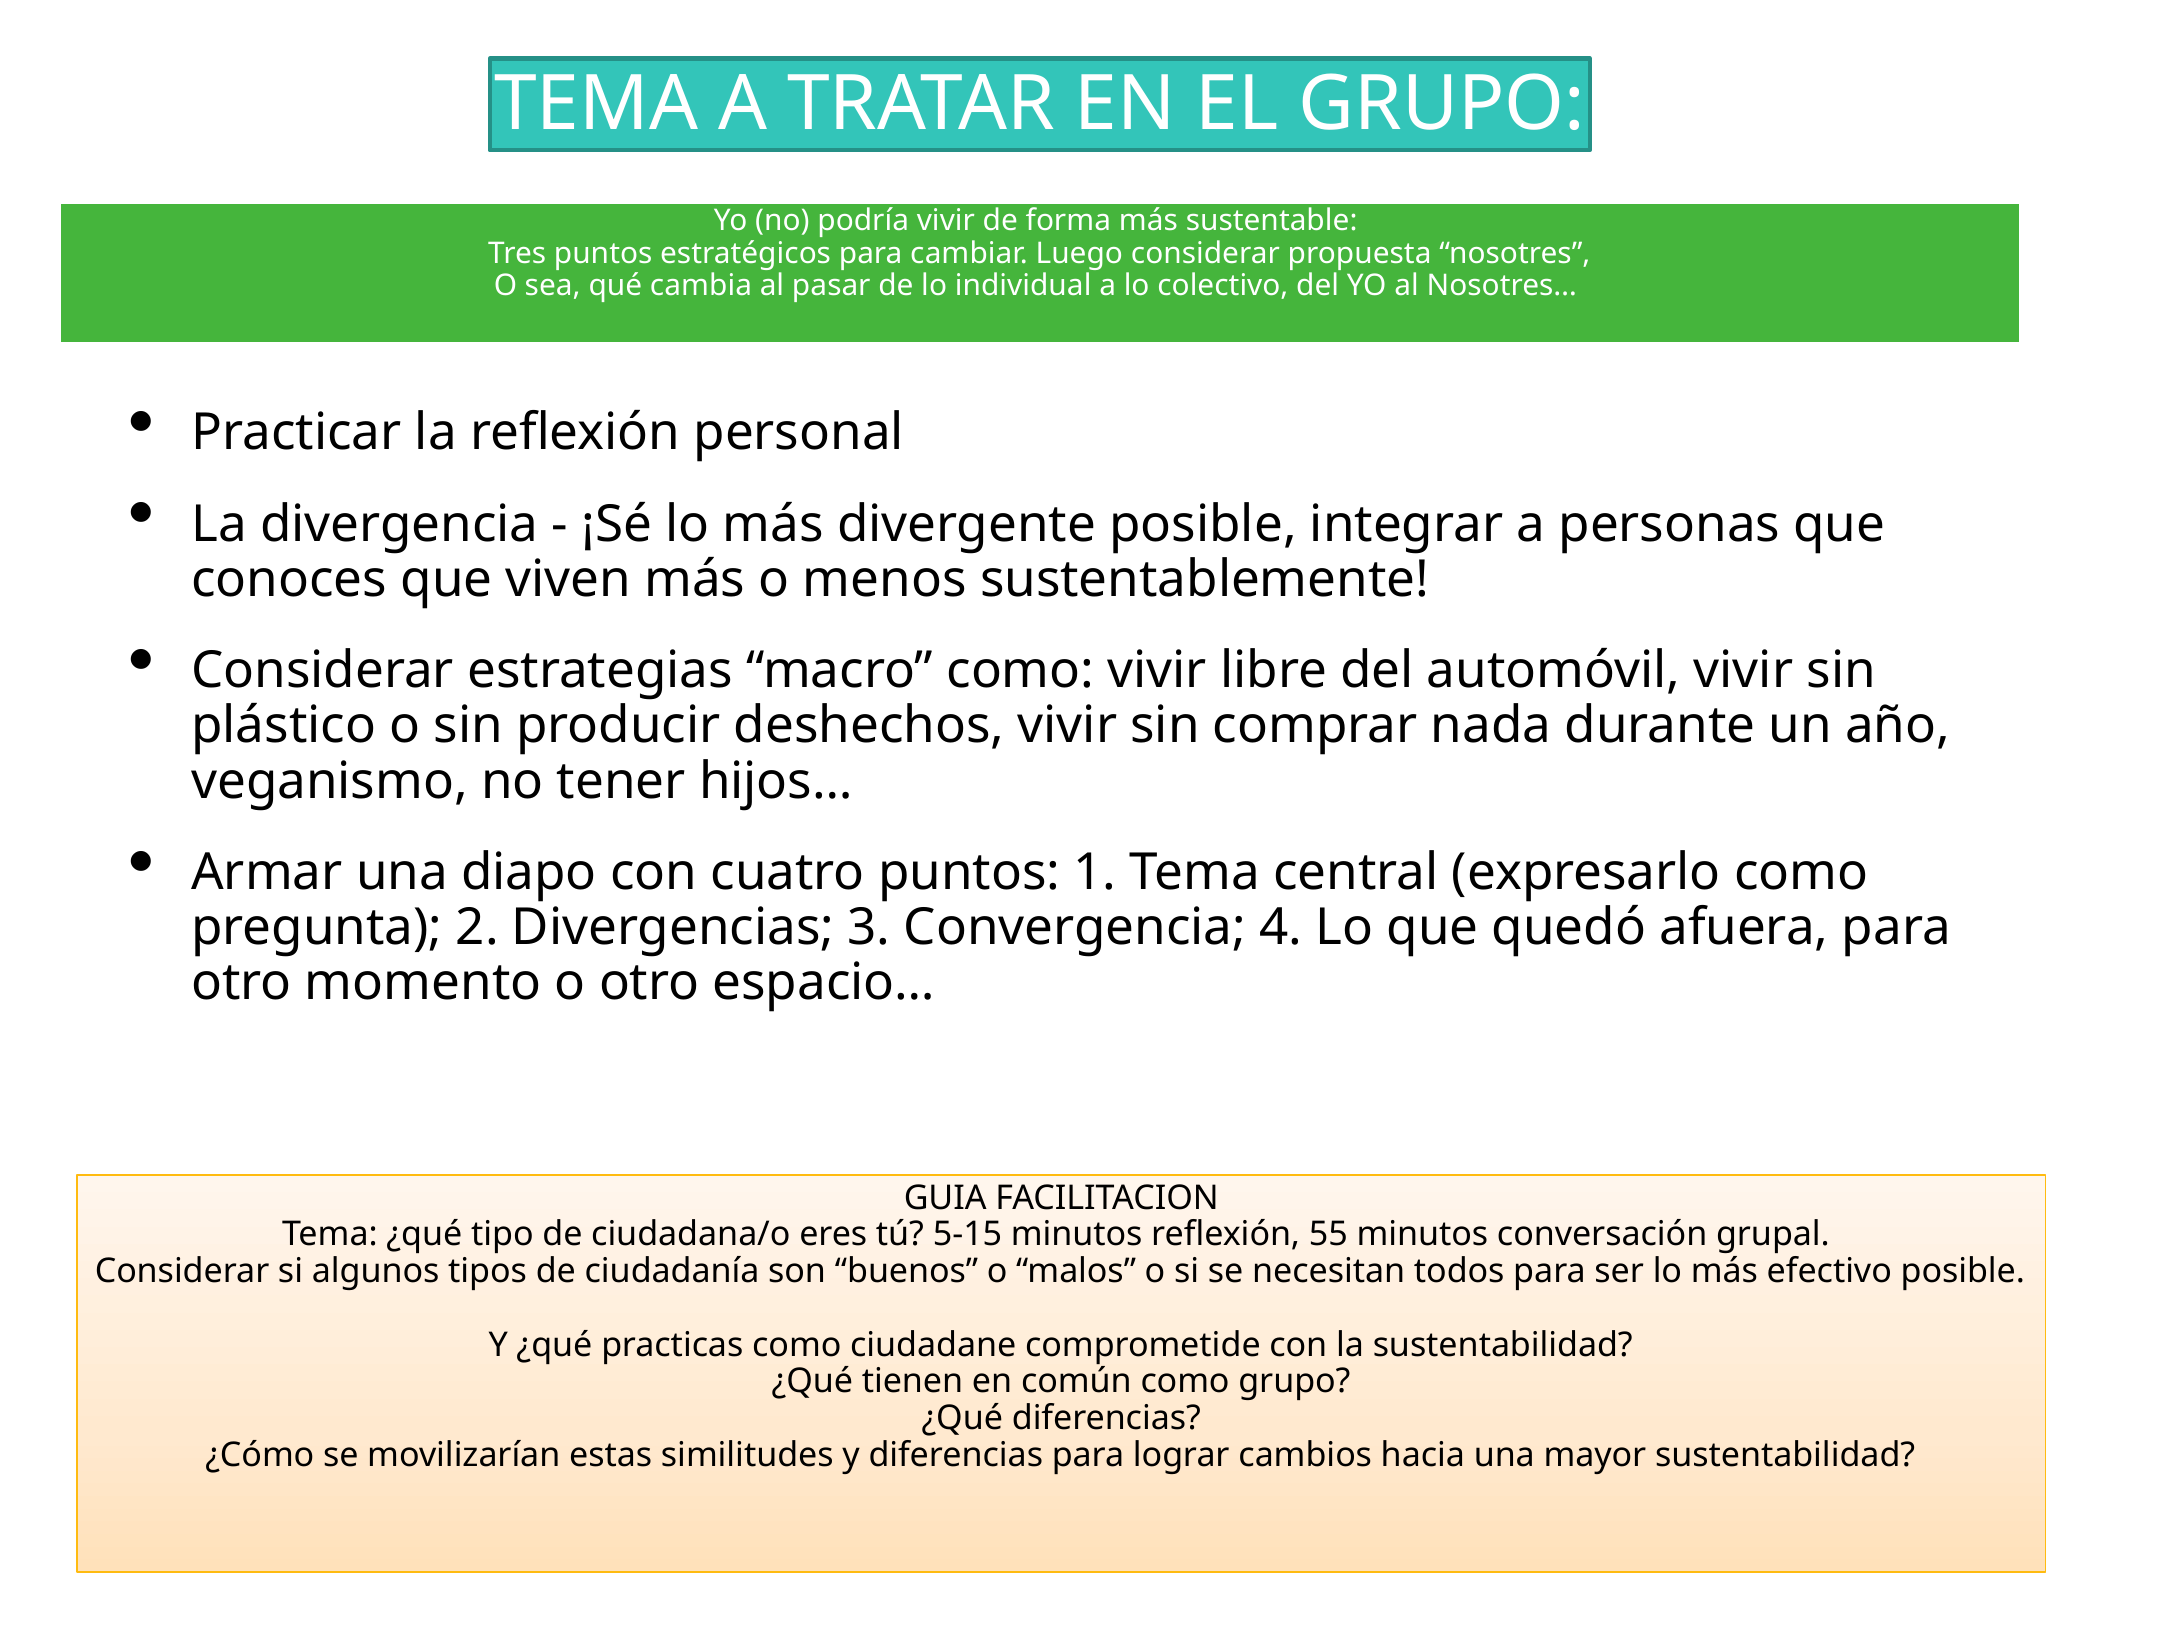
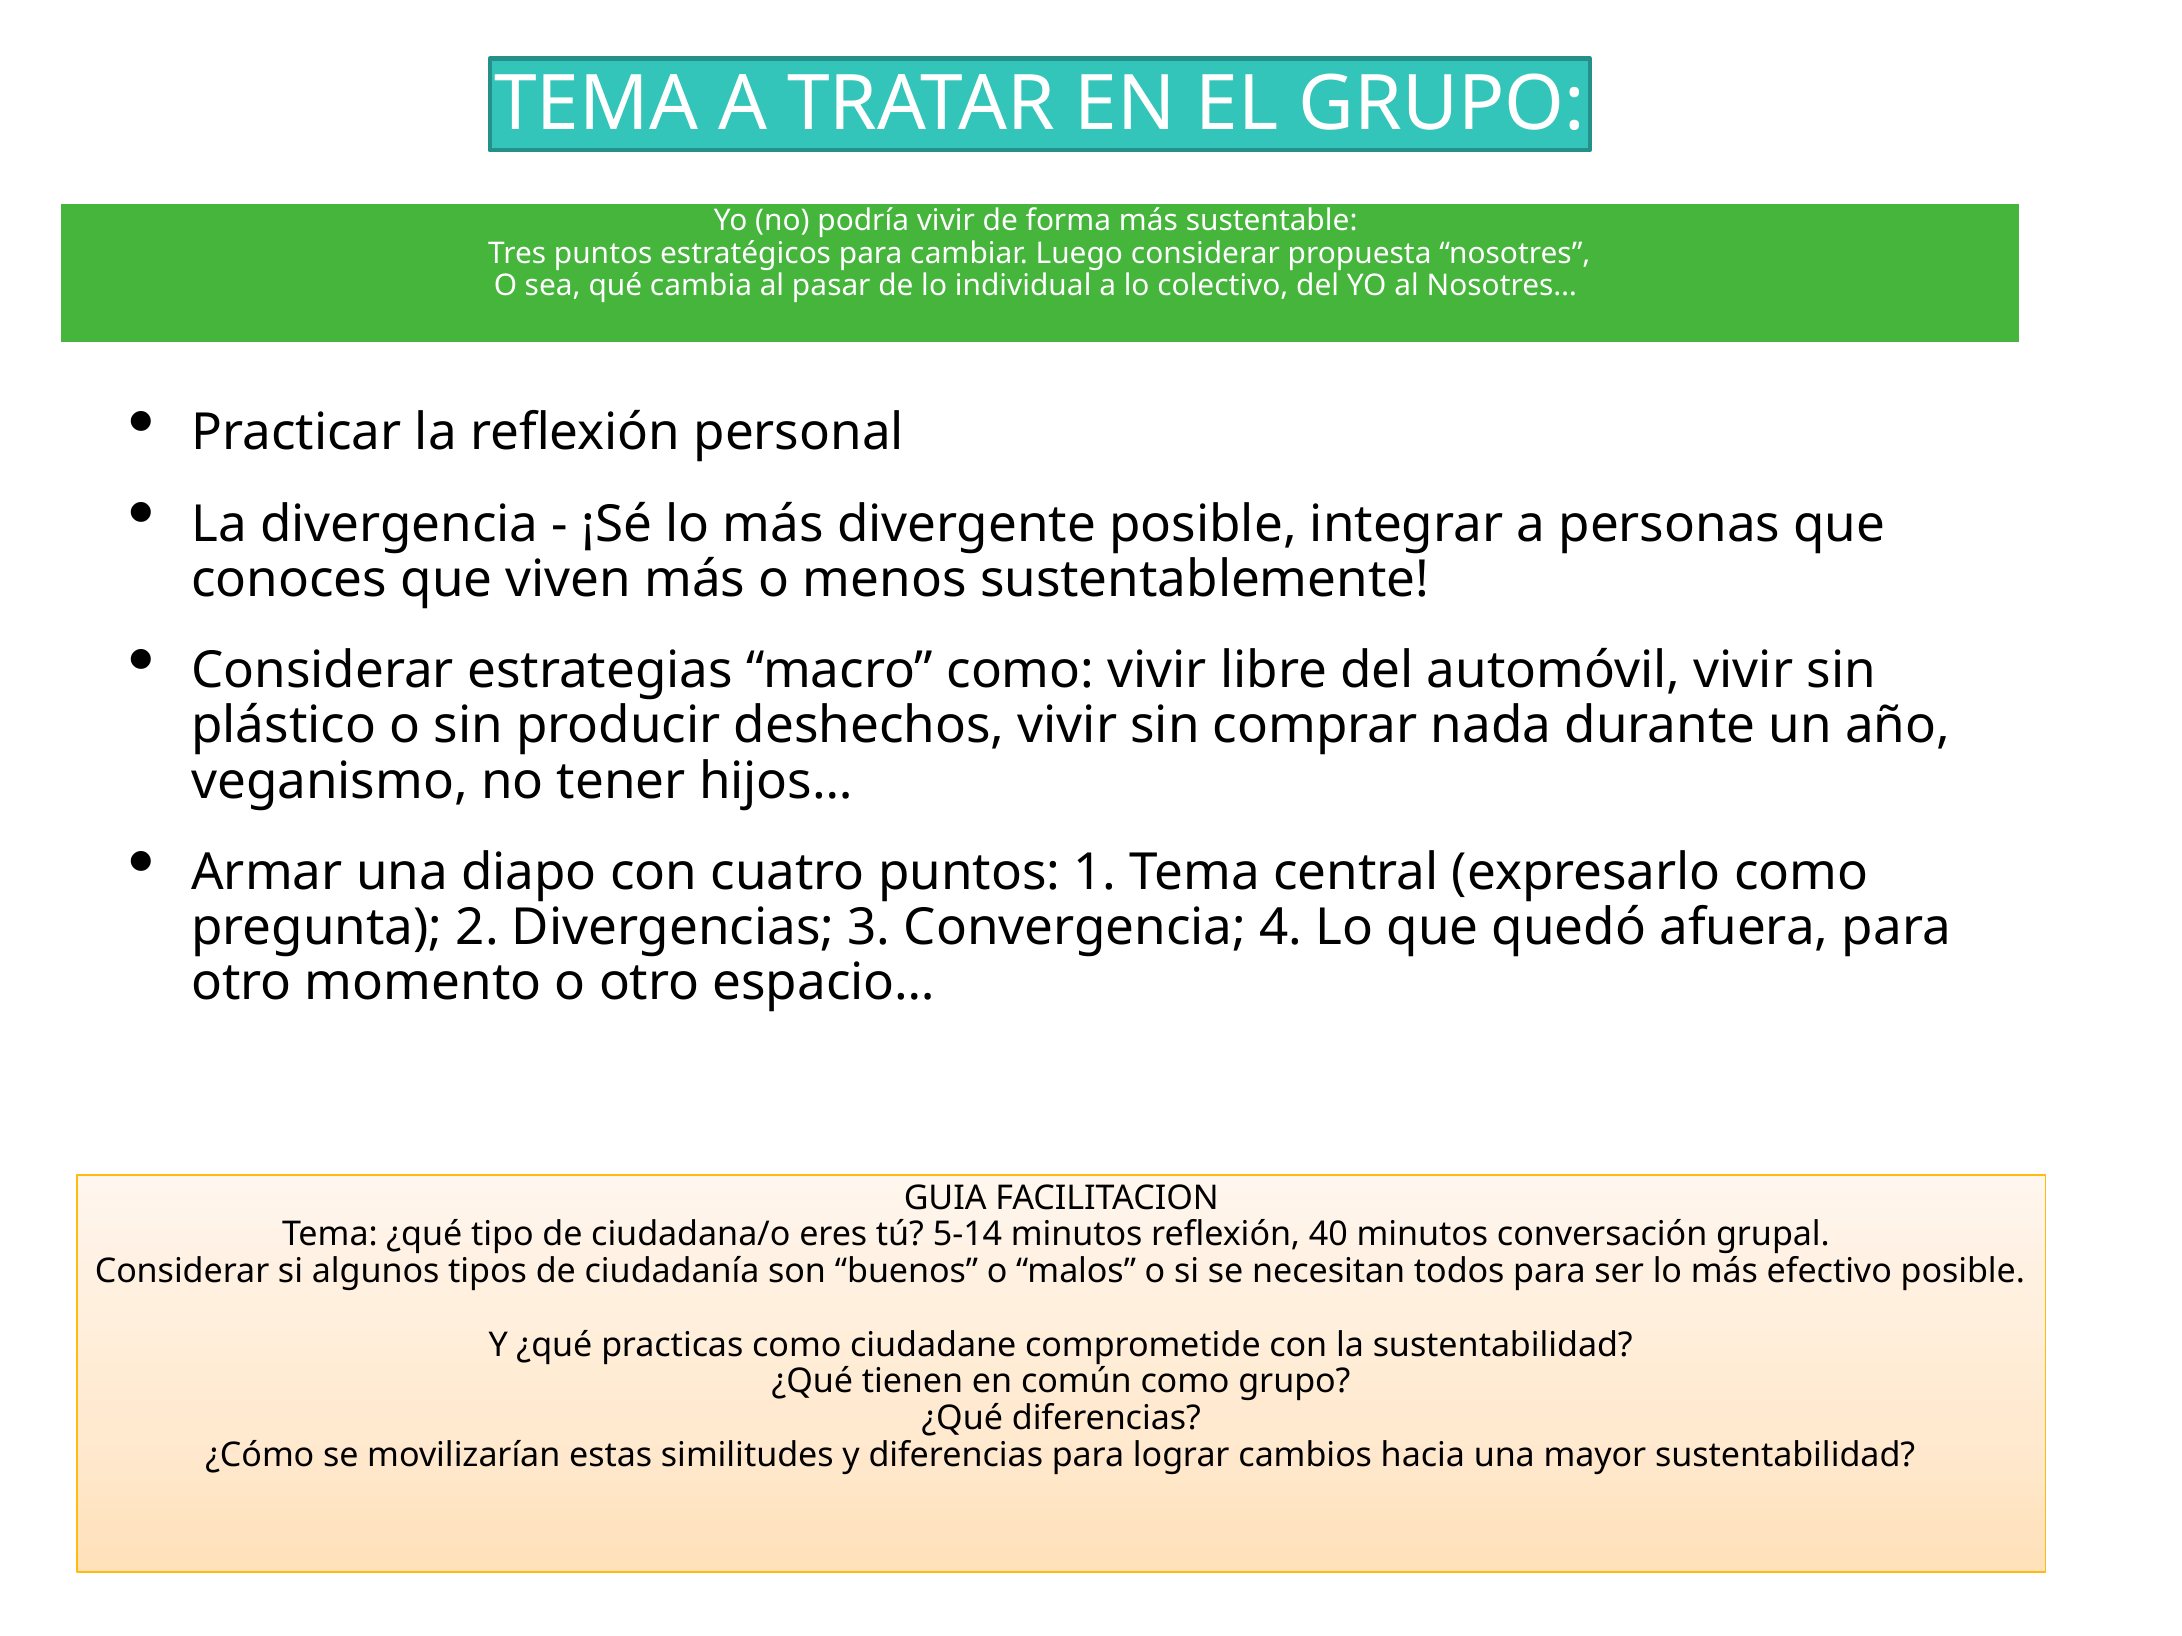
5-15: 5-15 -> 5-14
55: 55 -> 40
